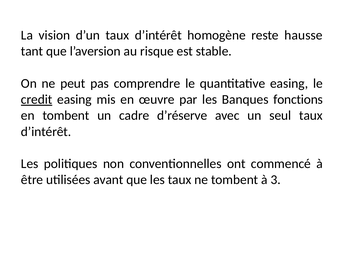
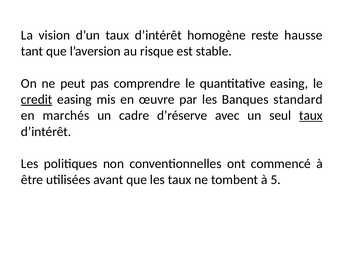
fonctions: fonctions -> standard
en tombent: tombent -> marchés
taux at (311, 116) underline: none -> present
3: 3 -> 5
